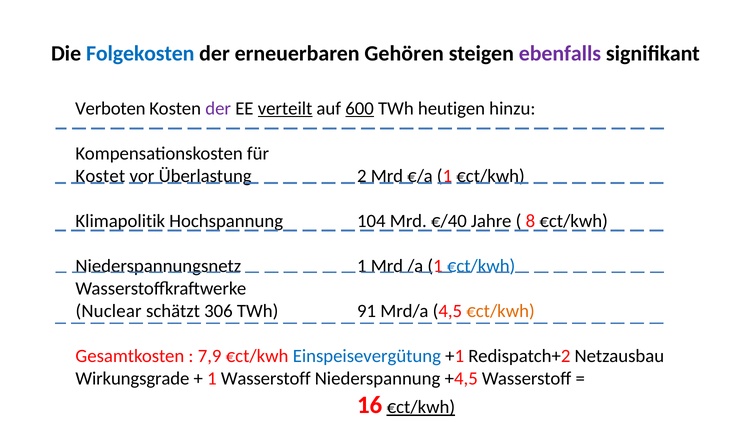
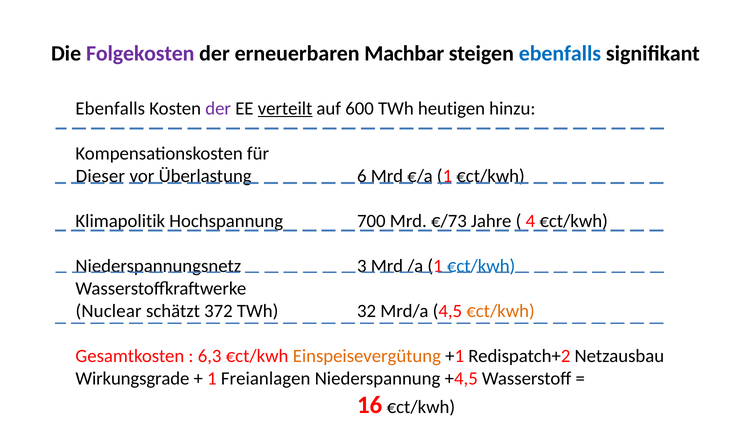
Folgekosten colour: blue -> purple
Gehören: Gehören -> Machbar
ebenfalls at (560, 54) colour: purple -> blue
Verboten at (110, 108): Verboten -> Ebenfalls
600 underline: present -> none
Kostet: Kostet -> Dieser
2: 2 -> 6
104: 104 -> 700
€/40: €/40 -> €/73
8: 8 -> 4
Niederspannungsnetz 1: 1 -> 3
306: 306 -> 372
91: 91 -> 32
7,9: 7,9 -> 6,3
Einspeisevergütung colour: blue -> orange
1 Wasserstoff: Wasserstoff -> Freianlagen
€ct/kwh at (421, 408) underline: present -> none
